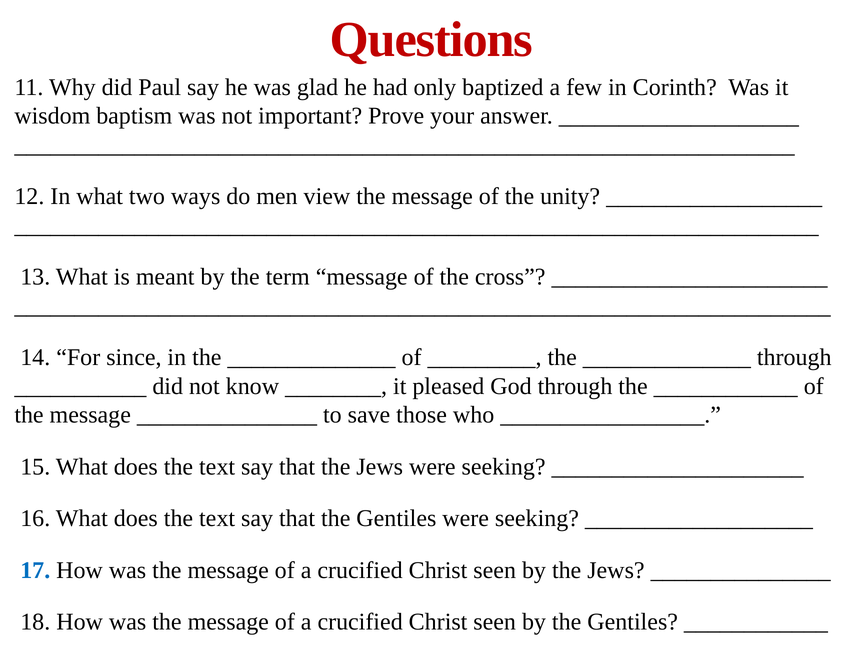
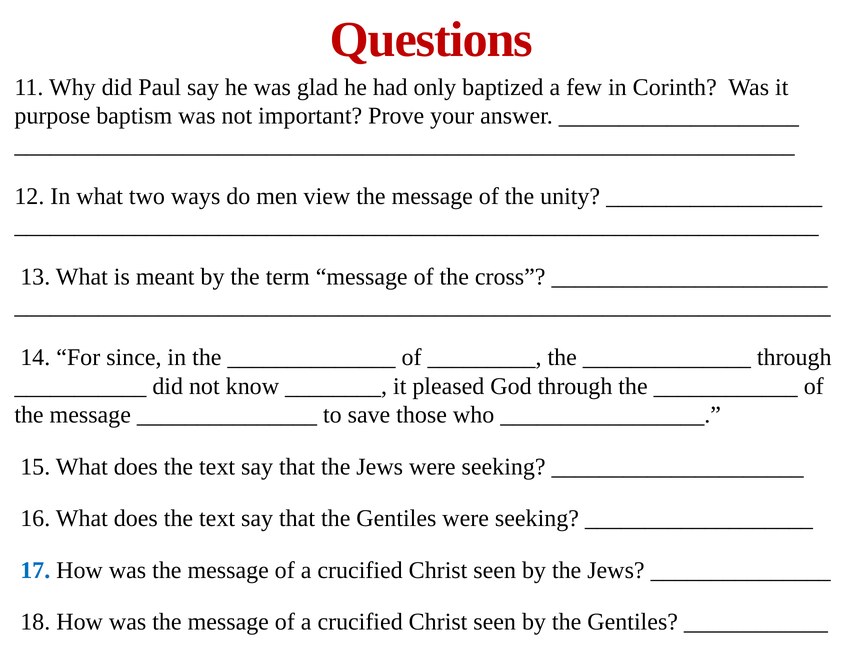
wisdom: wisdom -> purpose
